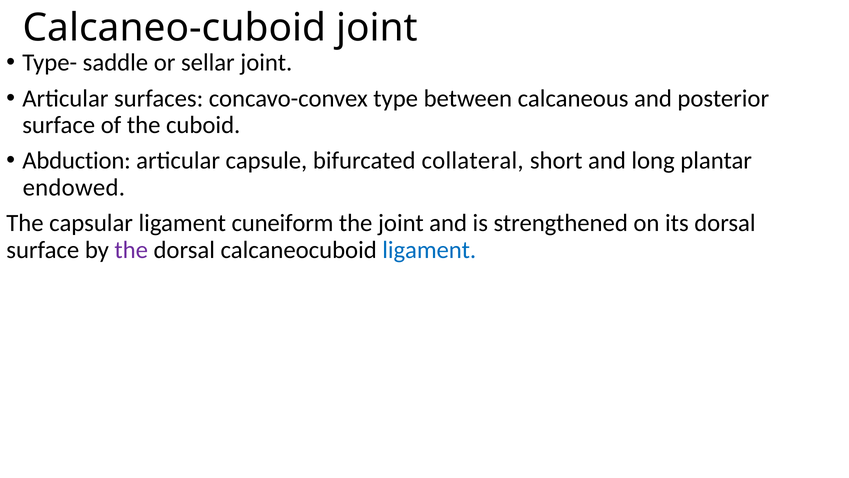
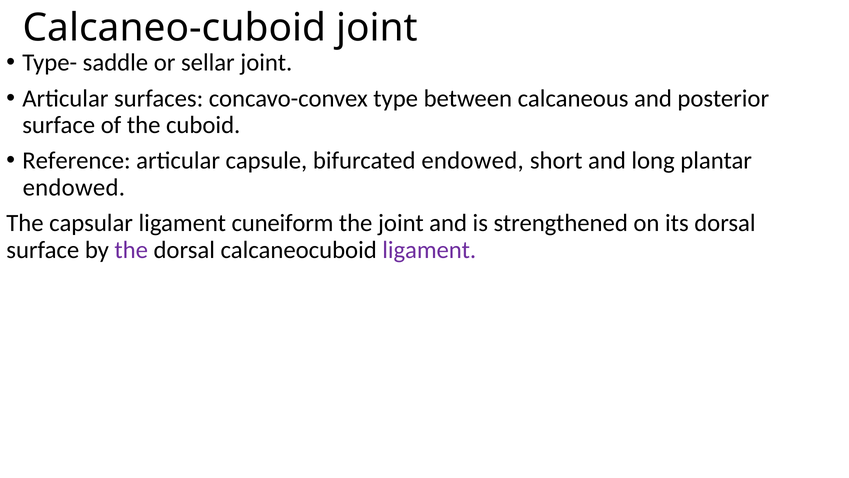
Abduction: Abduction -> Reference
bifurcated collateral: collateral -> endowed
ligament at (429, 250) colour: blue -> purple
